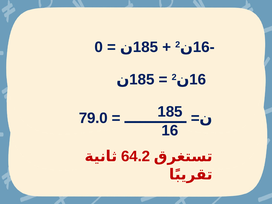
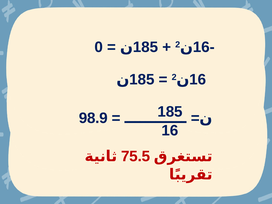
79.0: 79.0 -> 98.9
64.2: 64.2 -> 75.5
